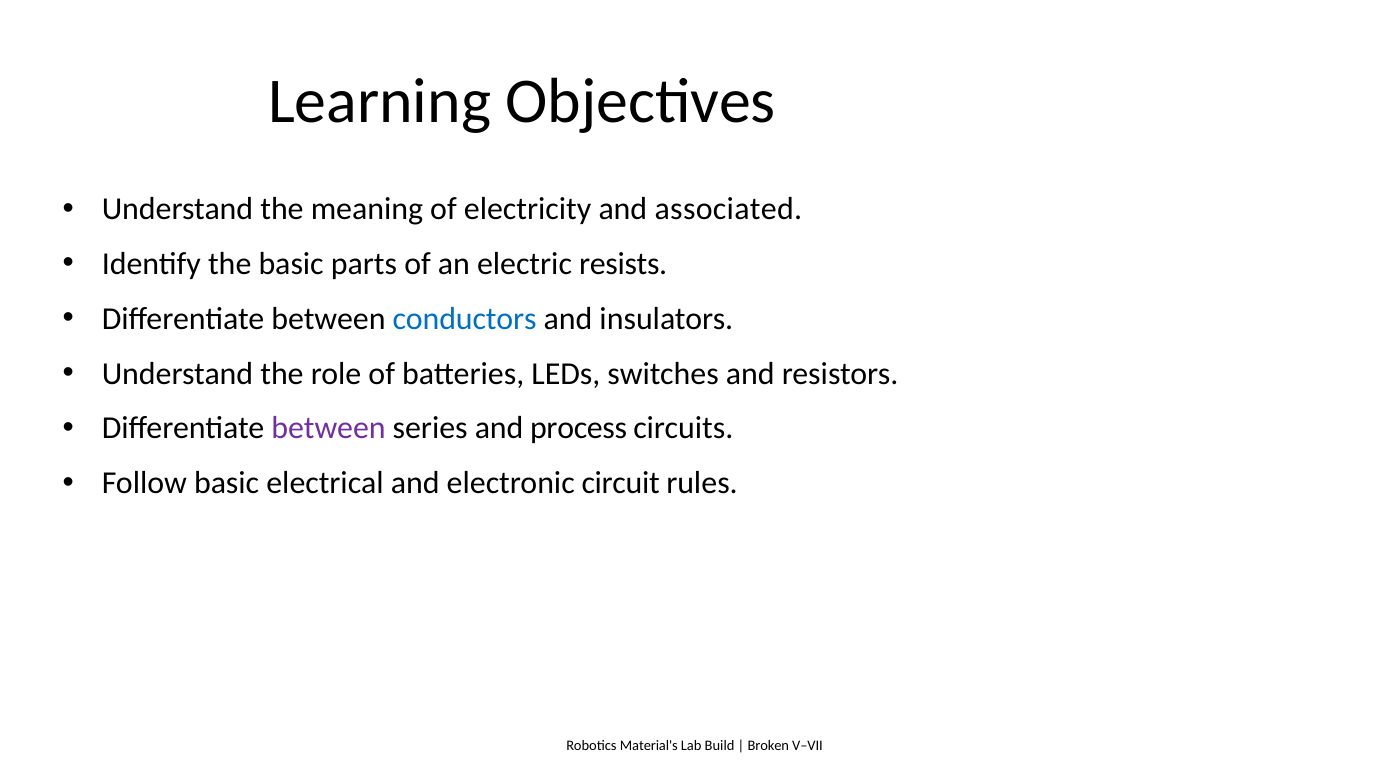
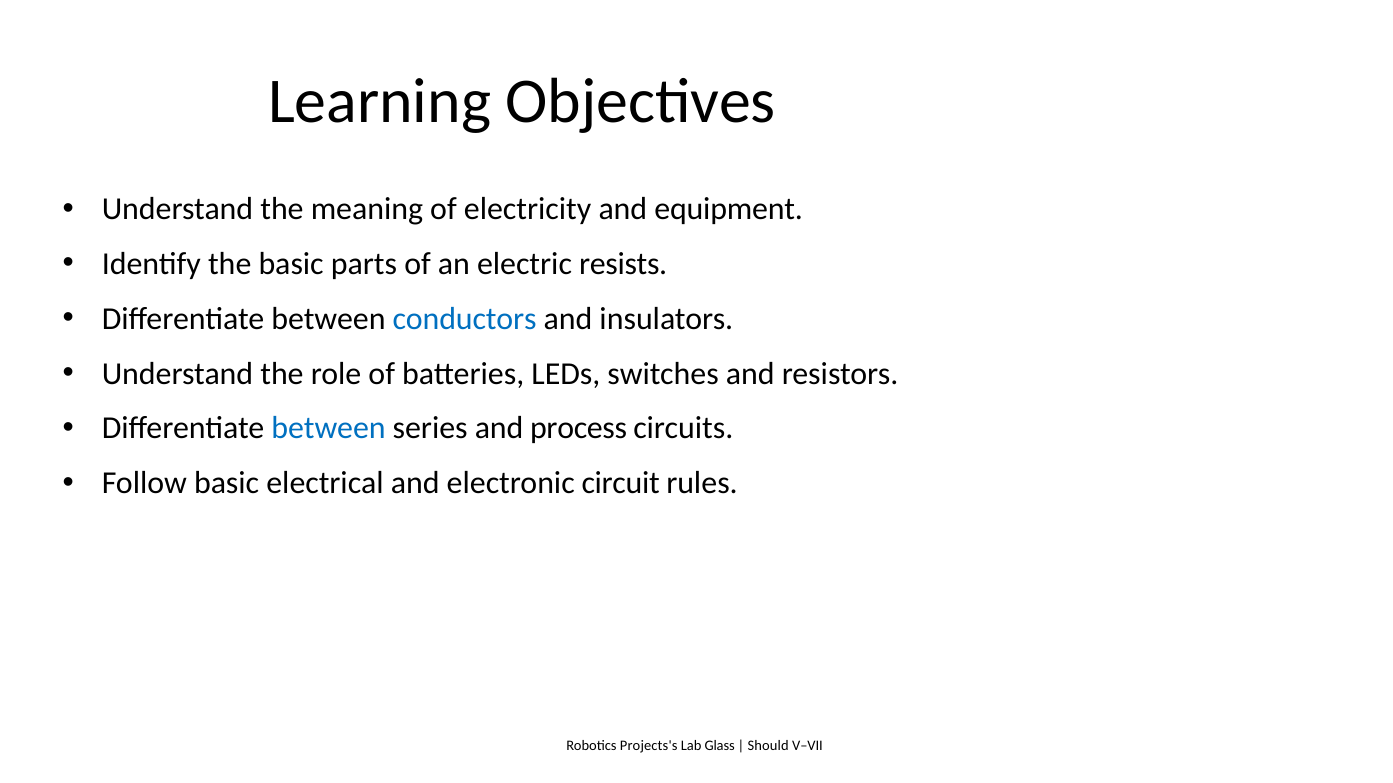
associated: associated -> equipment
between at (329, 429) colour: purple -> blue
Material's: Material's -> Projects's
Build: Build -> Glass
Broken: Broken -> Should
